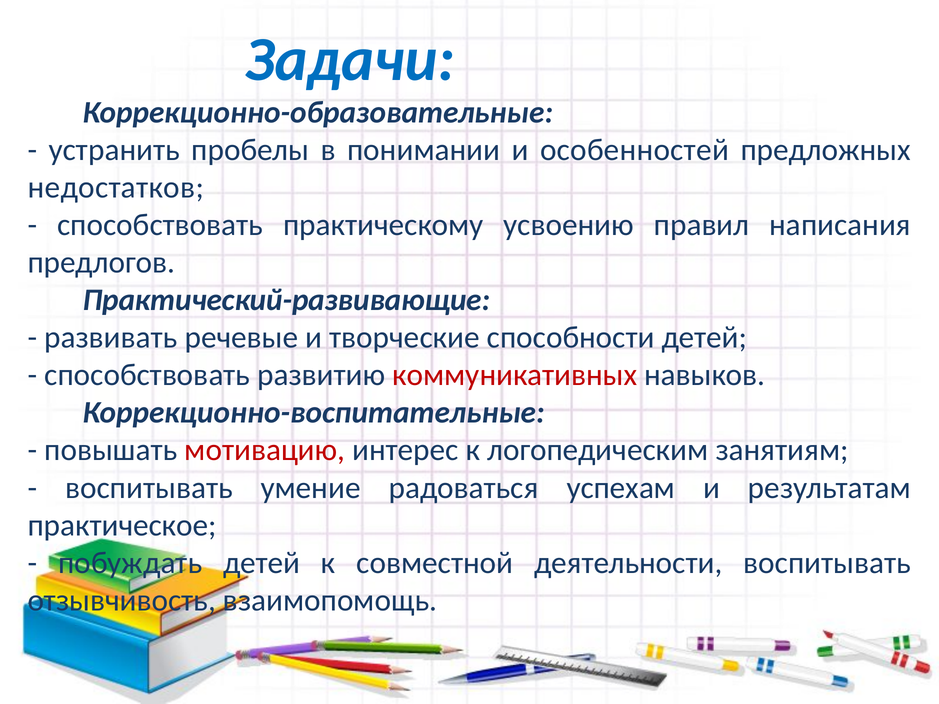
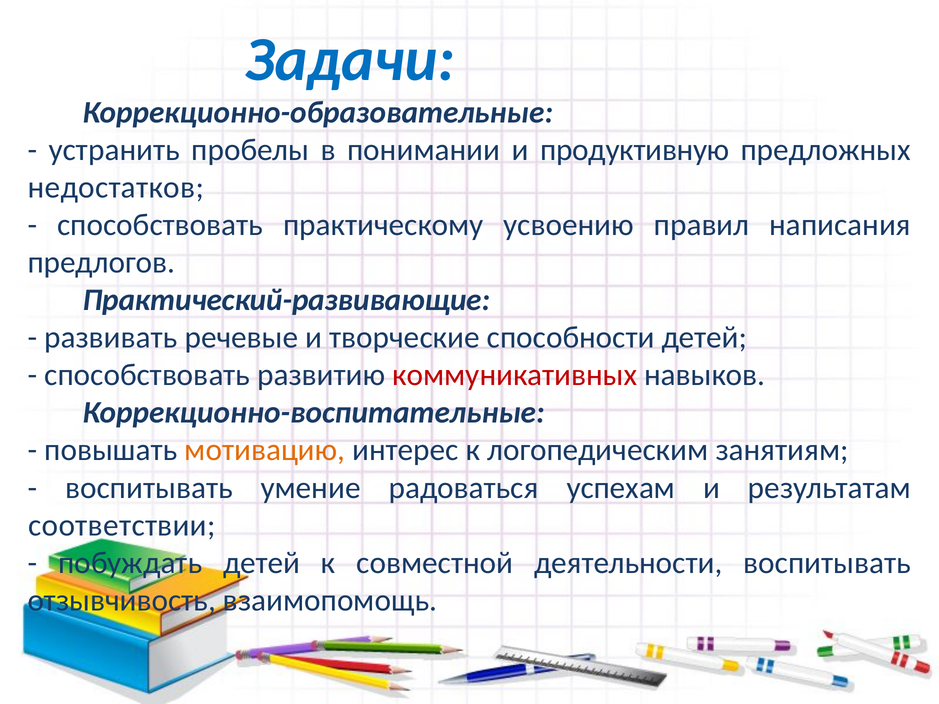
особенностей: особенностей -> продуктивную
мотивацию colour: red -> orange
практическое: практическое -> соответствии
